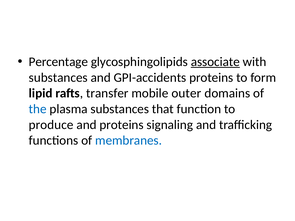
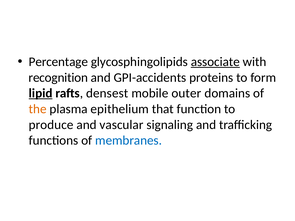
substances at (58, 78): substances -> recognition
lipid underline: none -> present
transfer: transfer -> densest
the colour: blue -> orange
plasma substances: substances -> epithelium
and proteins: proteins -> vascular
